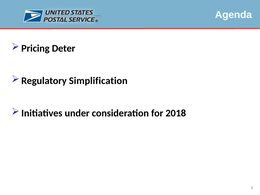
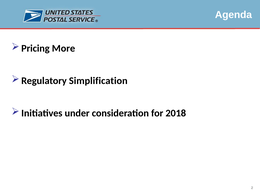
Deter: Deter -> More
